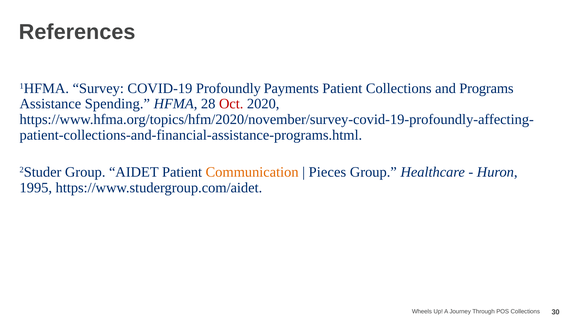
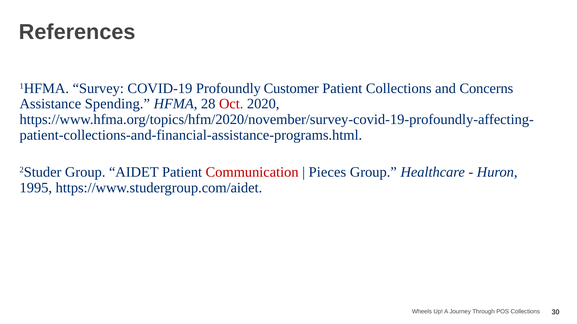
Payments: Payments -> Customer
Programs: Programs -> Concerns
Communication colour: orange -> red
